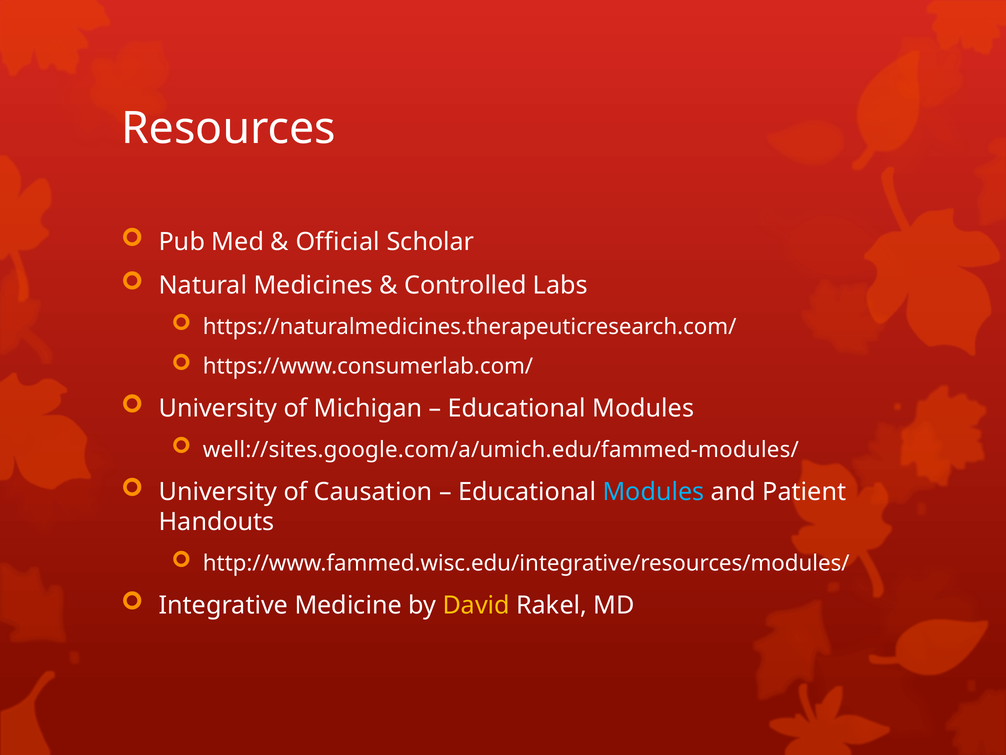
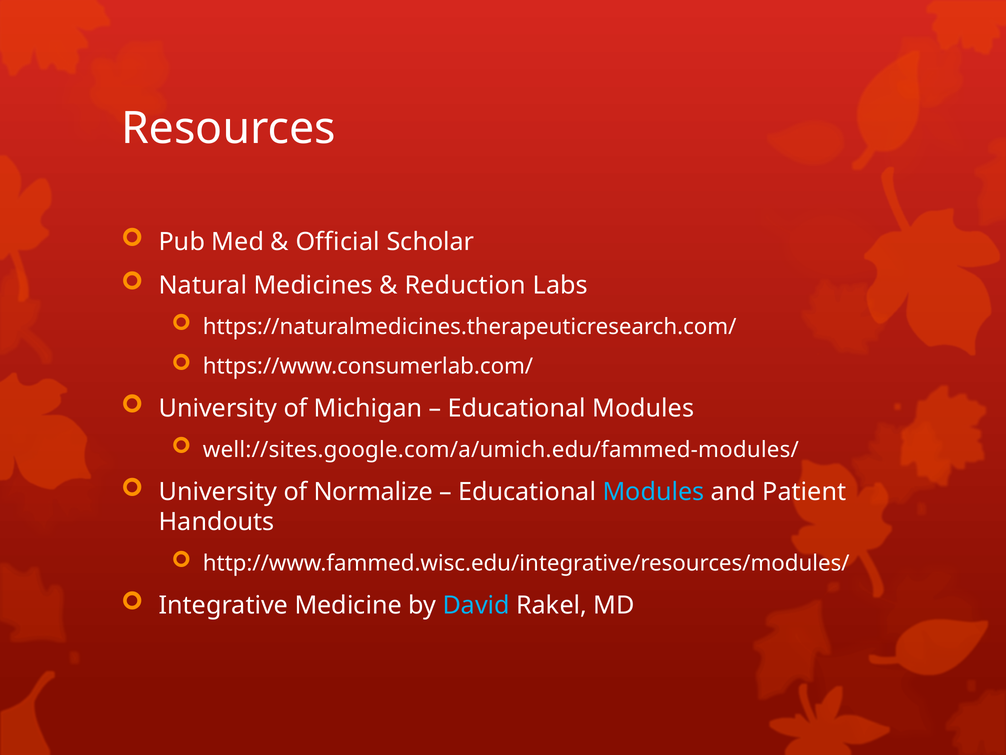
Controlled: Controlled -> Reduction
Causation: Causation -> Normalize
David colour: yellow -> light blue
